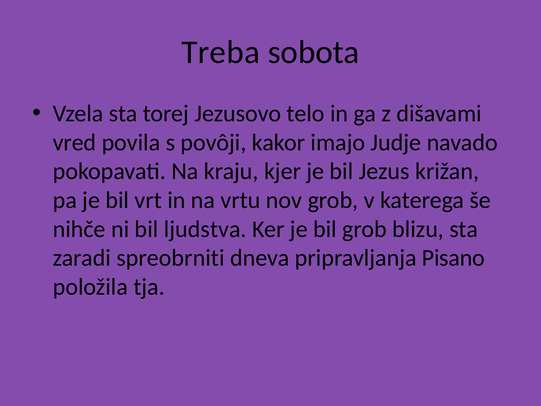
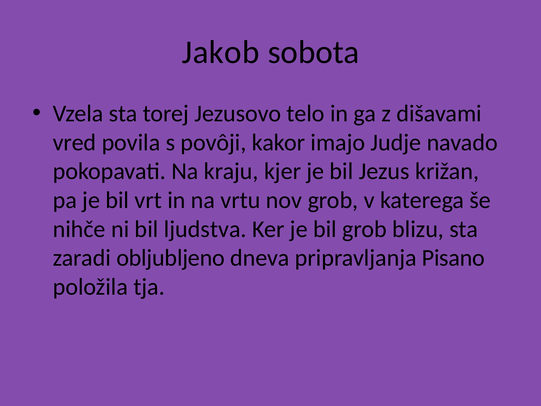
Treba: Treba -> Jakob
spreobrniti: spreobrniti -> obljubljeno
